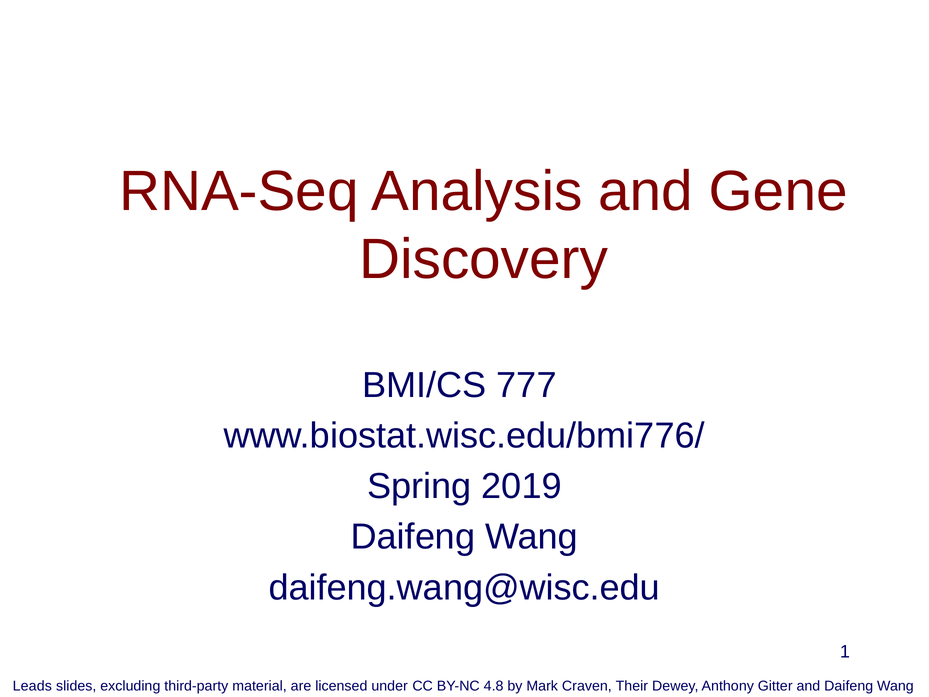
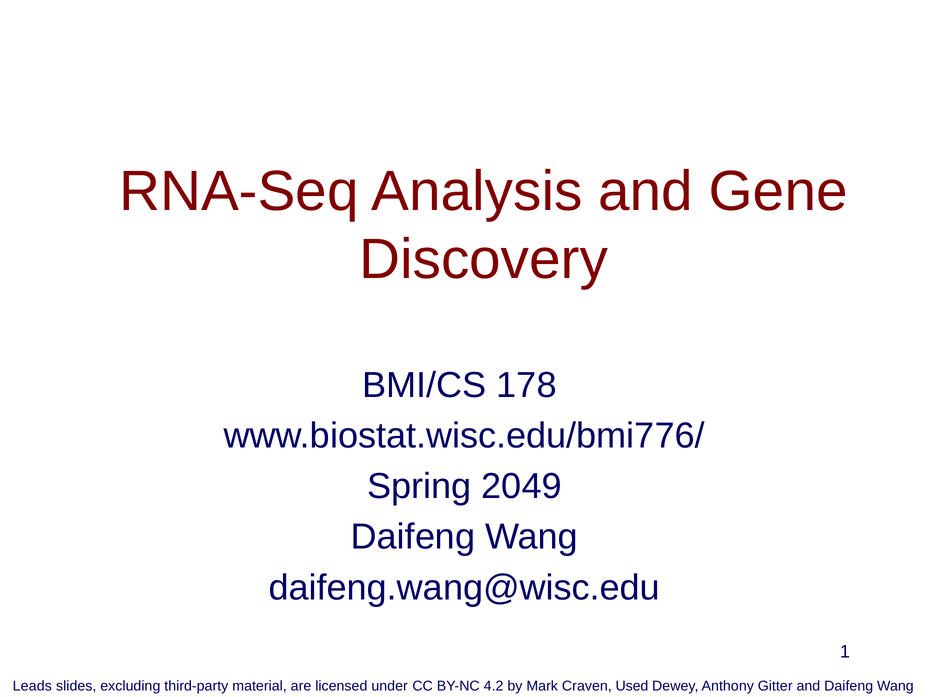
777: 777 -> 178
2019: 2019 -> 2049
4.8: 4.8 -> 4.2
Their: Their -> Used
